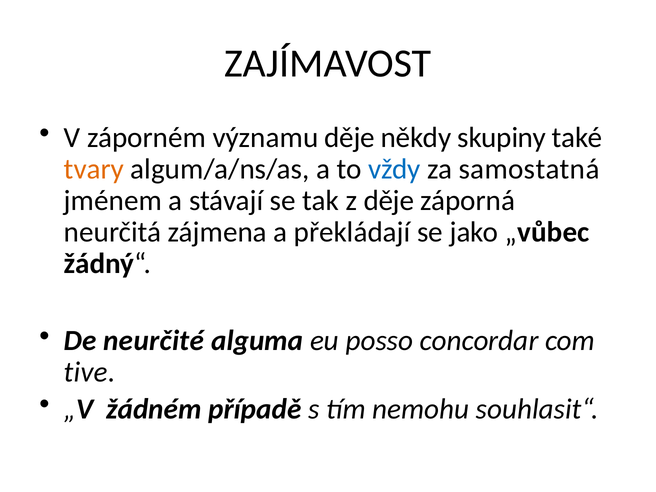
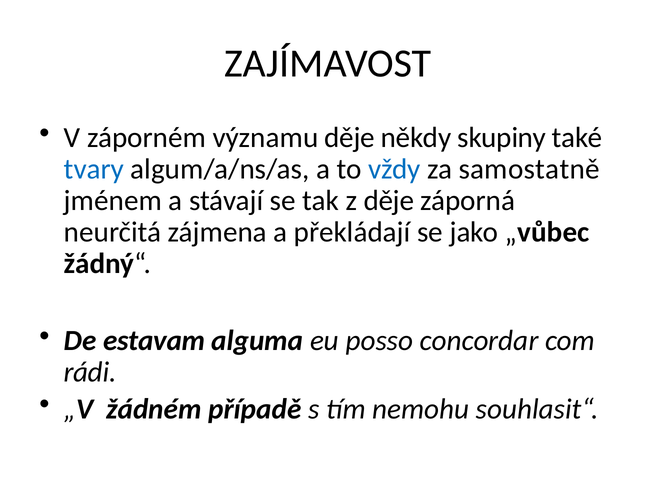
tvary colour: orange -> blue
samostatná: samostatná -> samostatně
neurčité: neurčité -> estavam
tive: tive -> rádi
